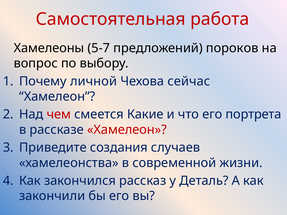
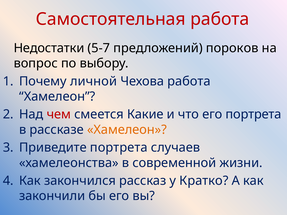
Хамелеоны: Хамелеоны -> Недостатки
Чехова сейчас: сейчас -> работа
Хамелеон at (127, 130) colour: red -> orange
Приведите создания: создания -> портрета
Деталь: Деталь -> Кратко
